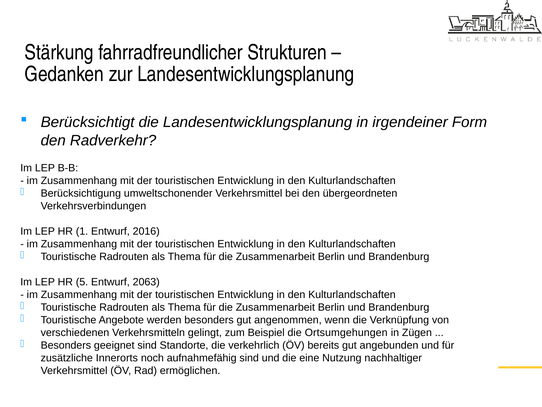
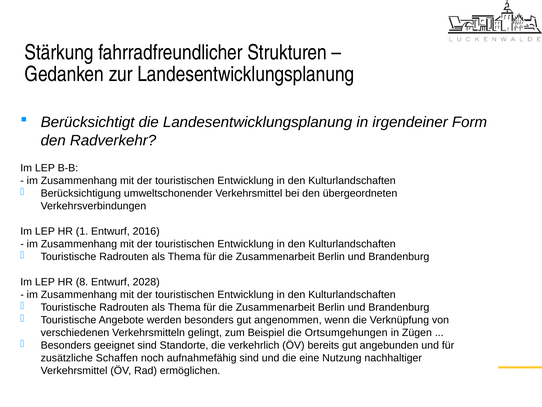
5: 5 -> 8
2063: 2063 -> 2028
Innerorts: Innerorts -> Schaffen
